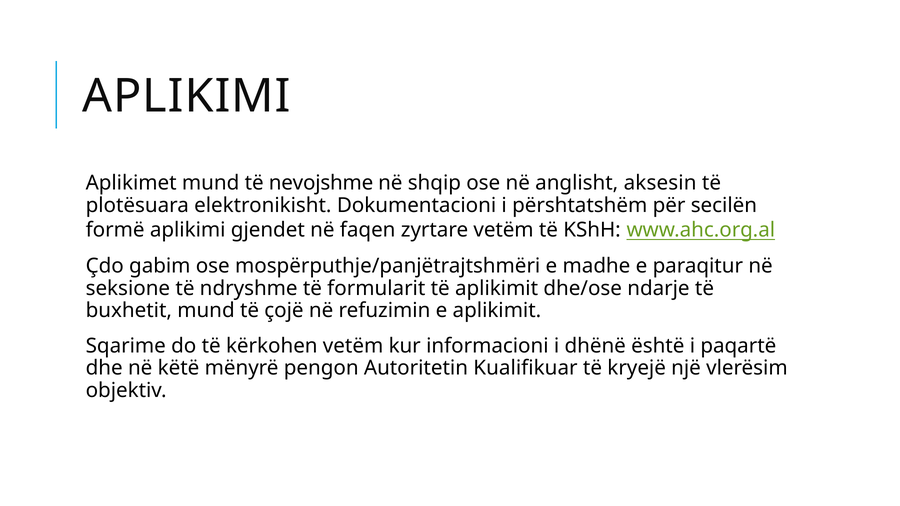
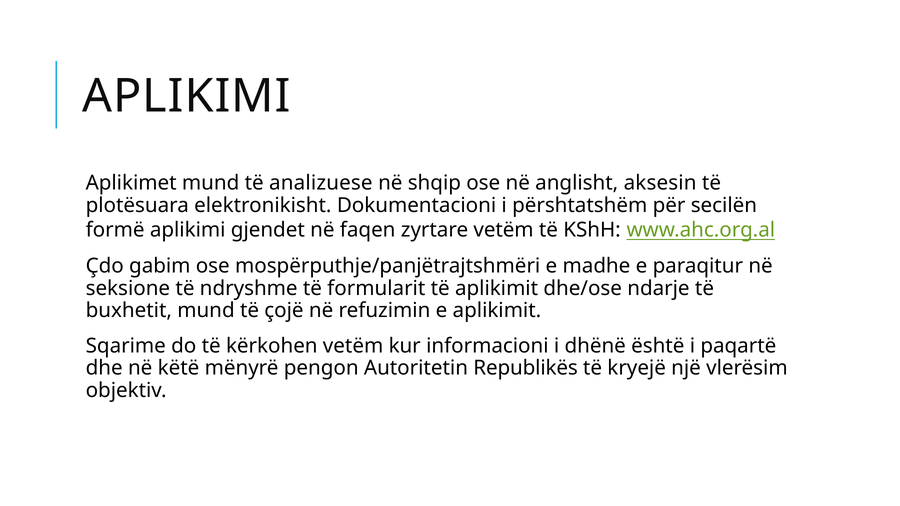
nevojshme: nevojshme -> analizuese
Kualifikuar: Kualifikuar -> Republikës
